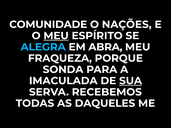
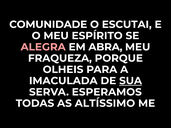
NAÇÕES: NAÇÕES -> ESCUTAI
MEU at (56, 36) underline: present -> none
ALEGRA colour: light blue -> pink
SONDA: SONDA -> OLHEIS
RECEBEMOS: RECEBEMOS -> ESPERAMOS
DAQUELES: DAQUELES -> ALTÍSSIMO
